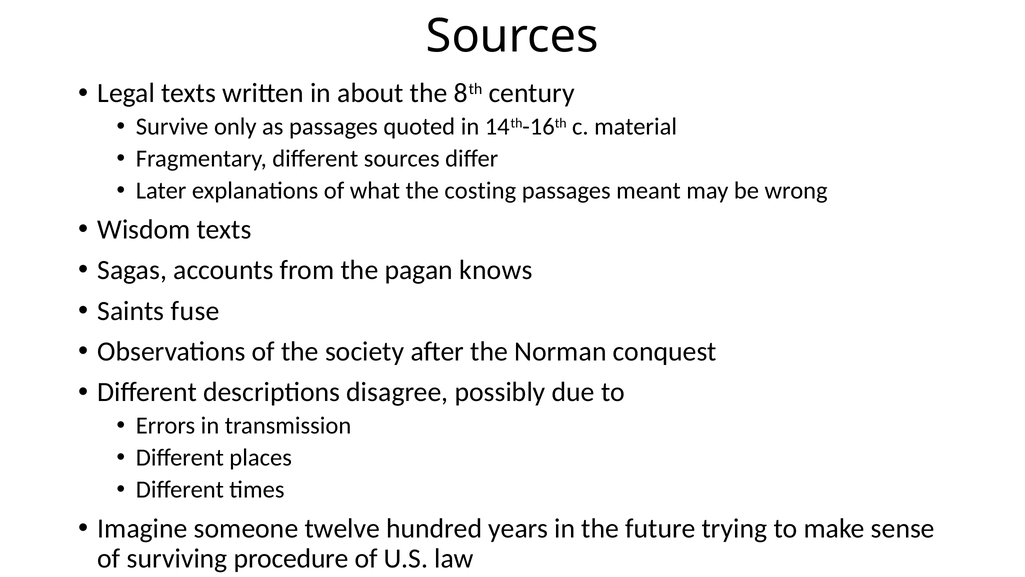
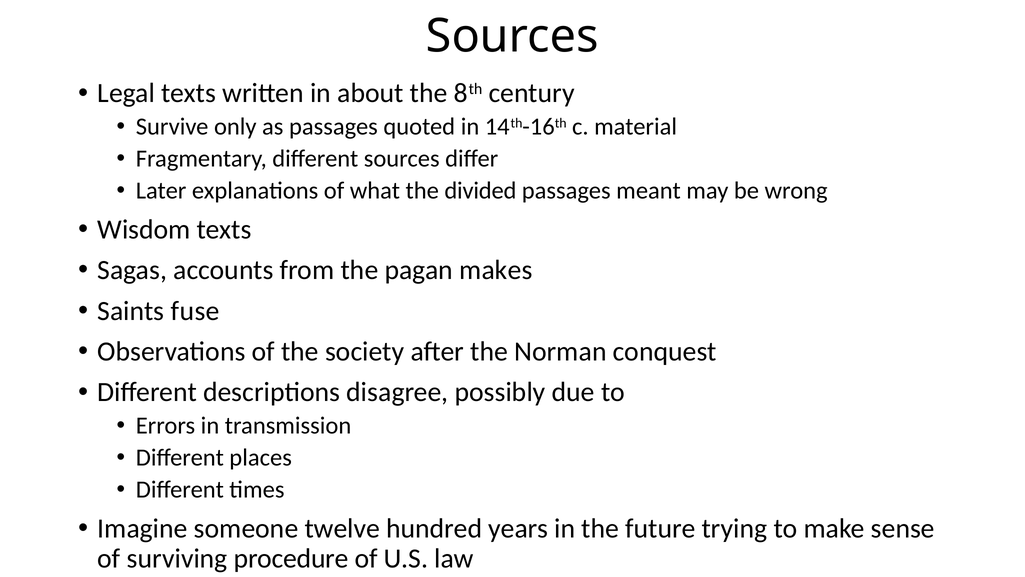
costing: costing -> divided
knows: knows -> makes
